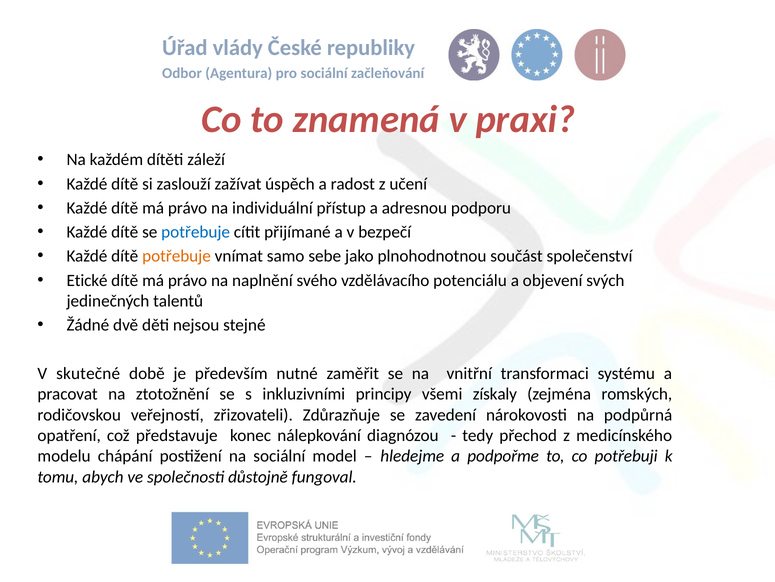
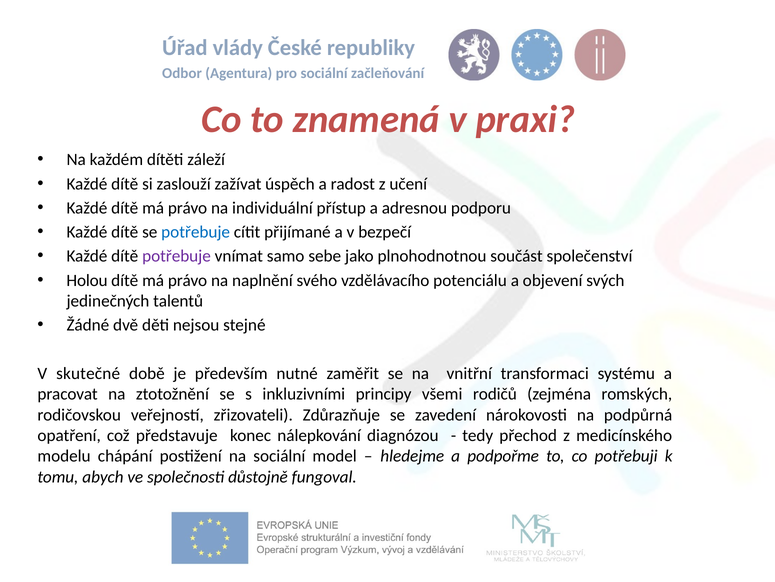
potřebuje at (176, 256) colour: orange -> purple
Etické: Etické -> Holou
získaly: získaly -> rodičů
